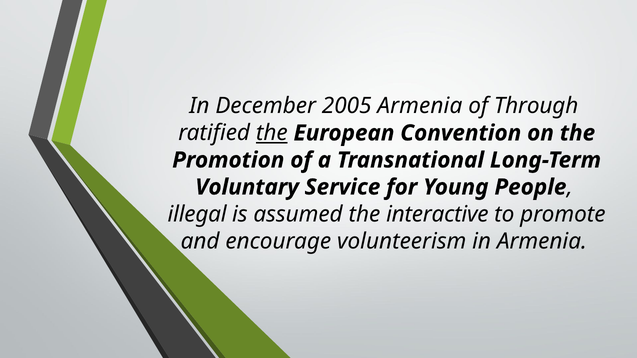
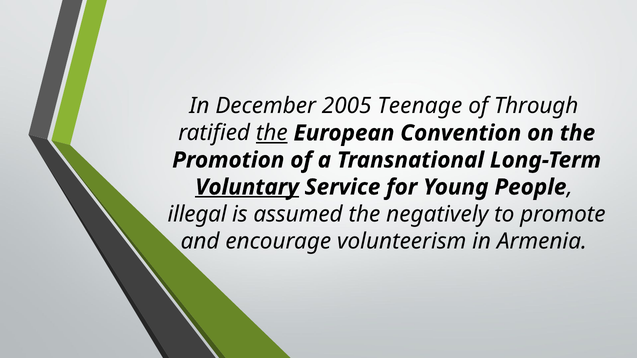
2005 Armenia: Armenia -> Teenage
Voluntary underline: none -> present
interactive: interactive -> negatively
